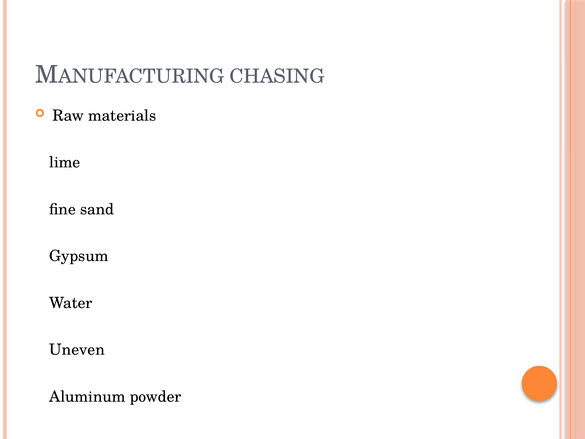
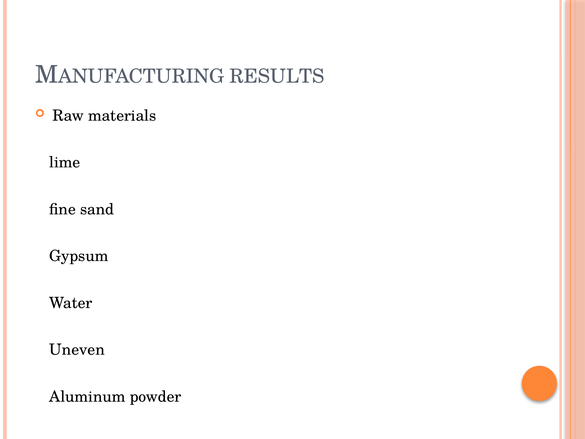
CHASING: CHASING -> RESULTS
